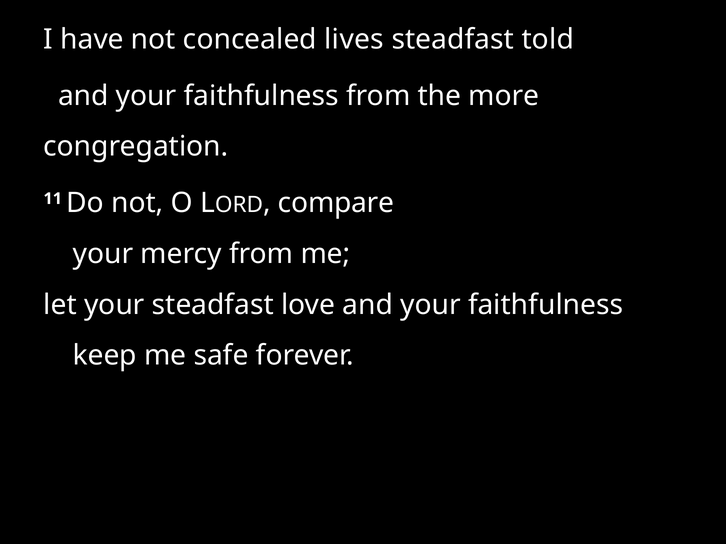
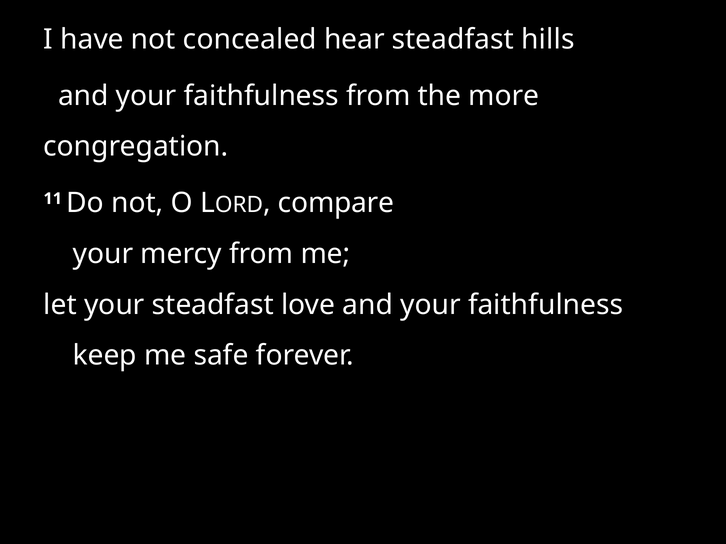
lives: lives -> hear
told: told -> hills
